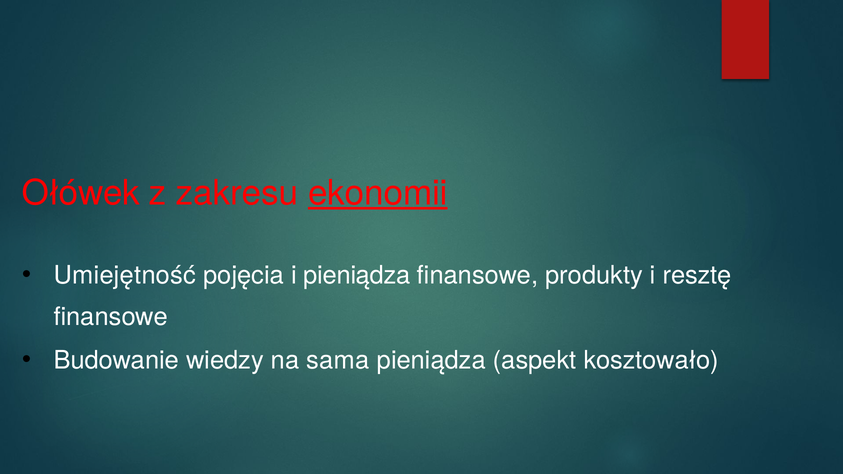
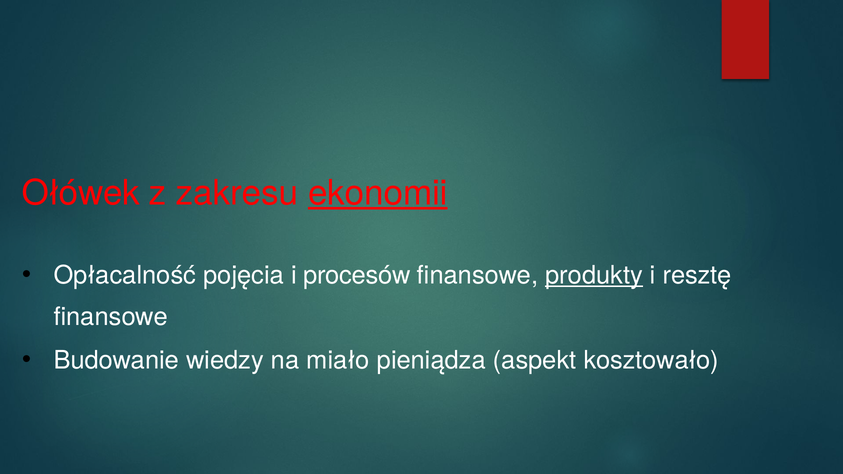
Umiejętność: Umiejętność -> Opłacalność
i pieniądza: pieniądza -> procesów
produkty underline: none -> present
sama: sama -> miało
